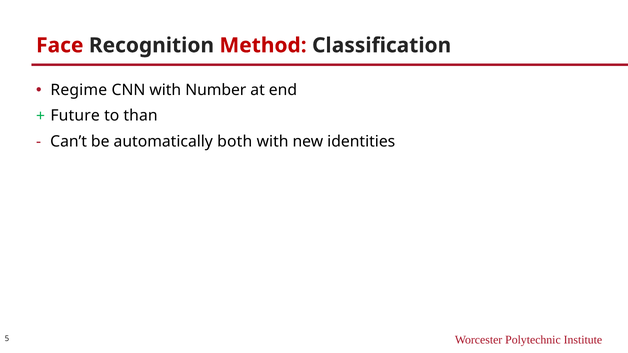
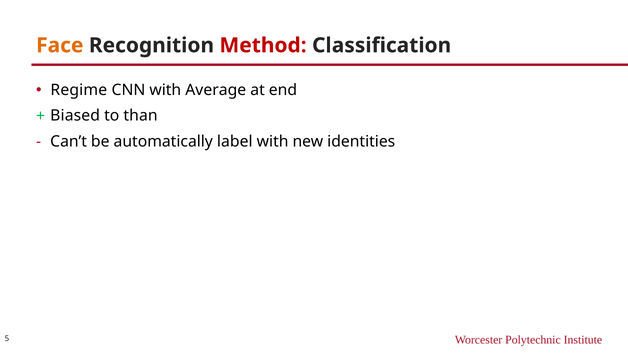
Face colour: red -> orange
Number: Number -> Average
Future: Future -> Biased
both: both -> label
